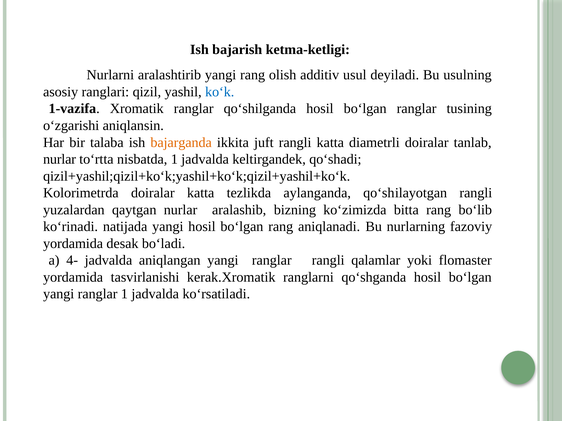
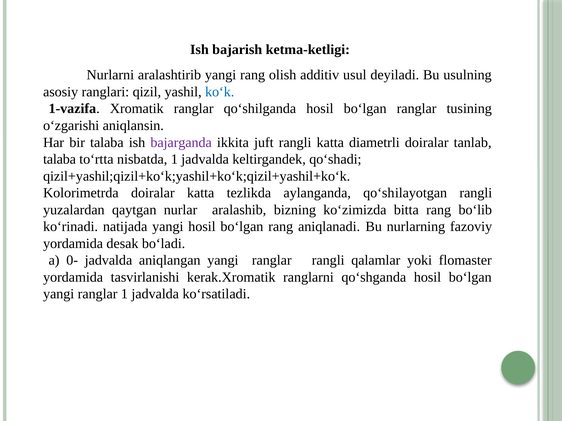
bajarganda colour: orange -> purple
nurlаr at (60, 159): nurlаr -> talaba
4-: 4- -> 0-
